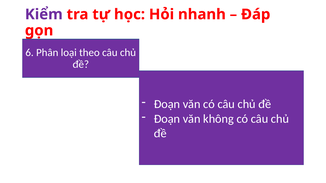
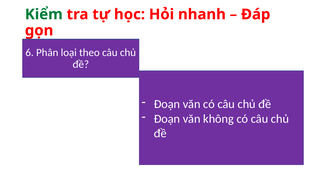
Kiểm colour: purple -> green
